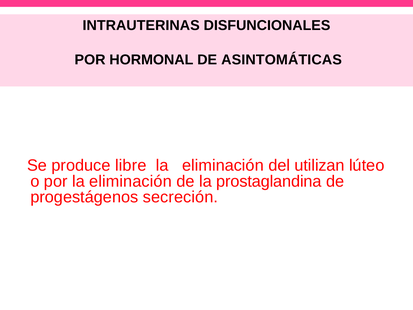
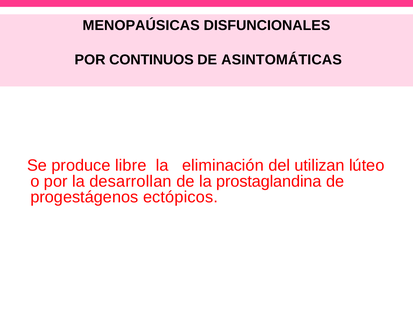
INTRAUTERINAS: INTRAUTERINAS -> MENOPAÚSICAS
HORMONAL: HORMONAL -> CONTINUOS
por la eliminación: eliminación -> desarrollan
secreción: secreción -> ectópicos
